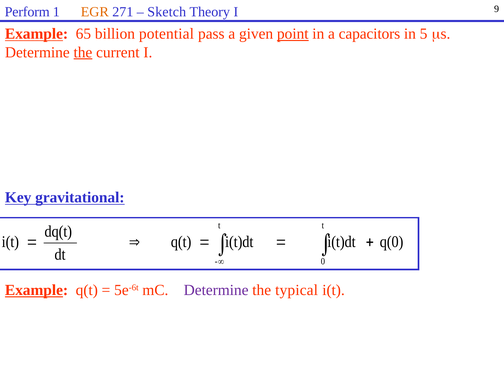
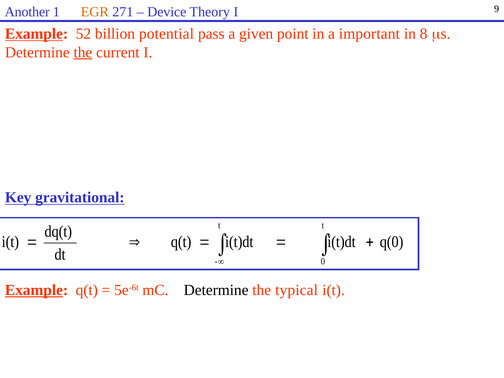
Perform: Perform -> Another
Sketch: Sketch -> Device
65: 65 -> 52
point underline: present -> none
capacitors: capacitors -> important
5: 5 -> 8
Determine at (216, 290) colour: purple -> black
